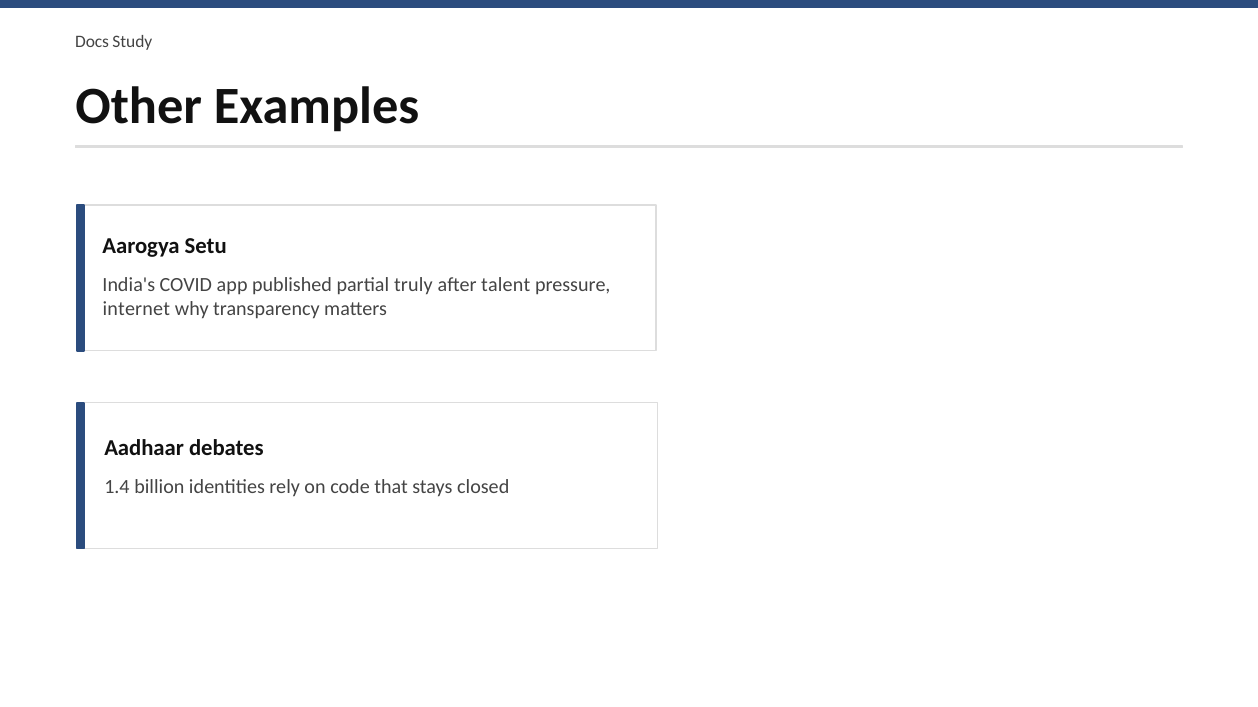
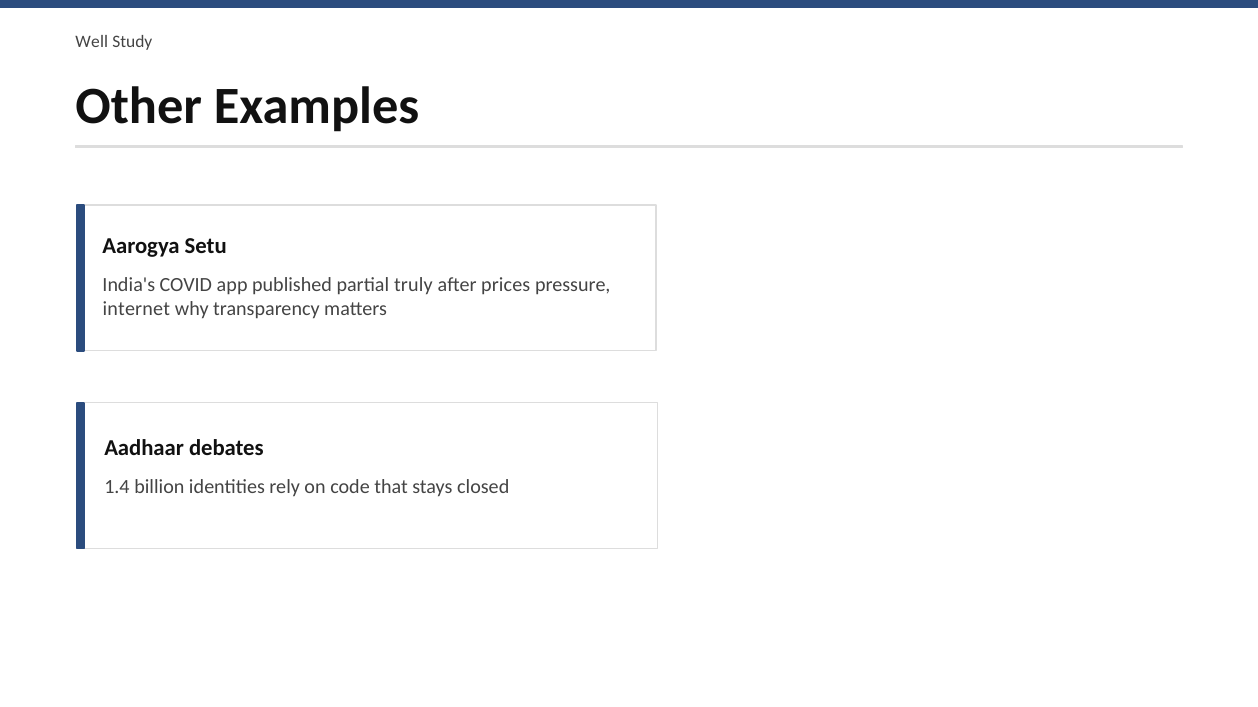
Docs: Docs -> Well
talent: talent -> prices
